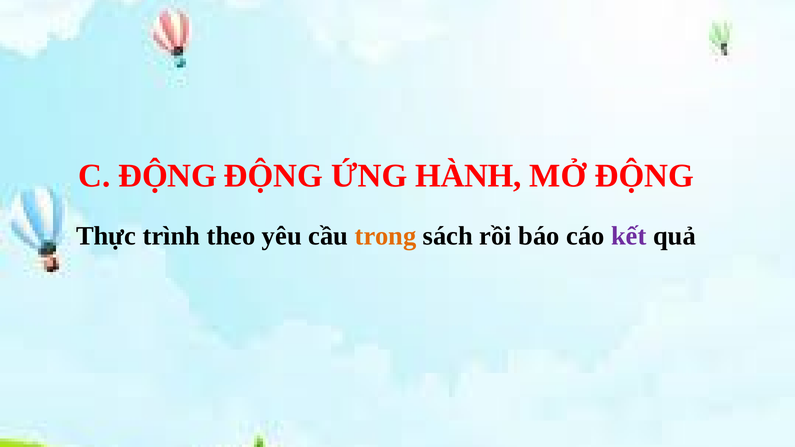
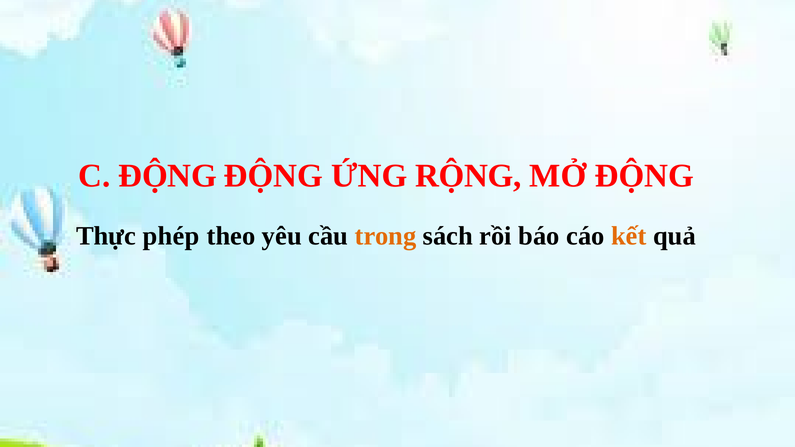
HÀNH: HÀNH -> RỘNG
trình: trình -> phép
kết colour: purple -> orange
